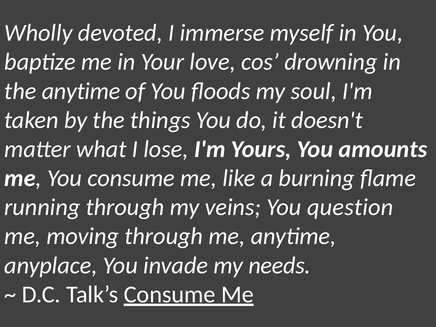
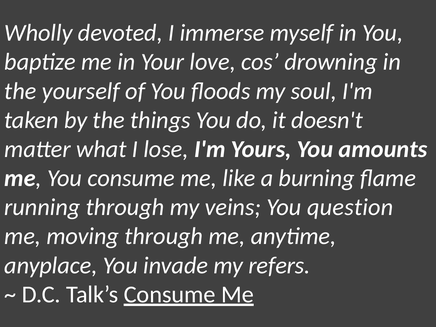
the anytime: anytime -> yourself
needs: needs -> refers
